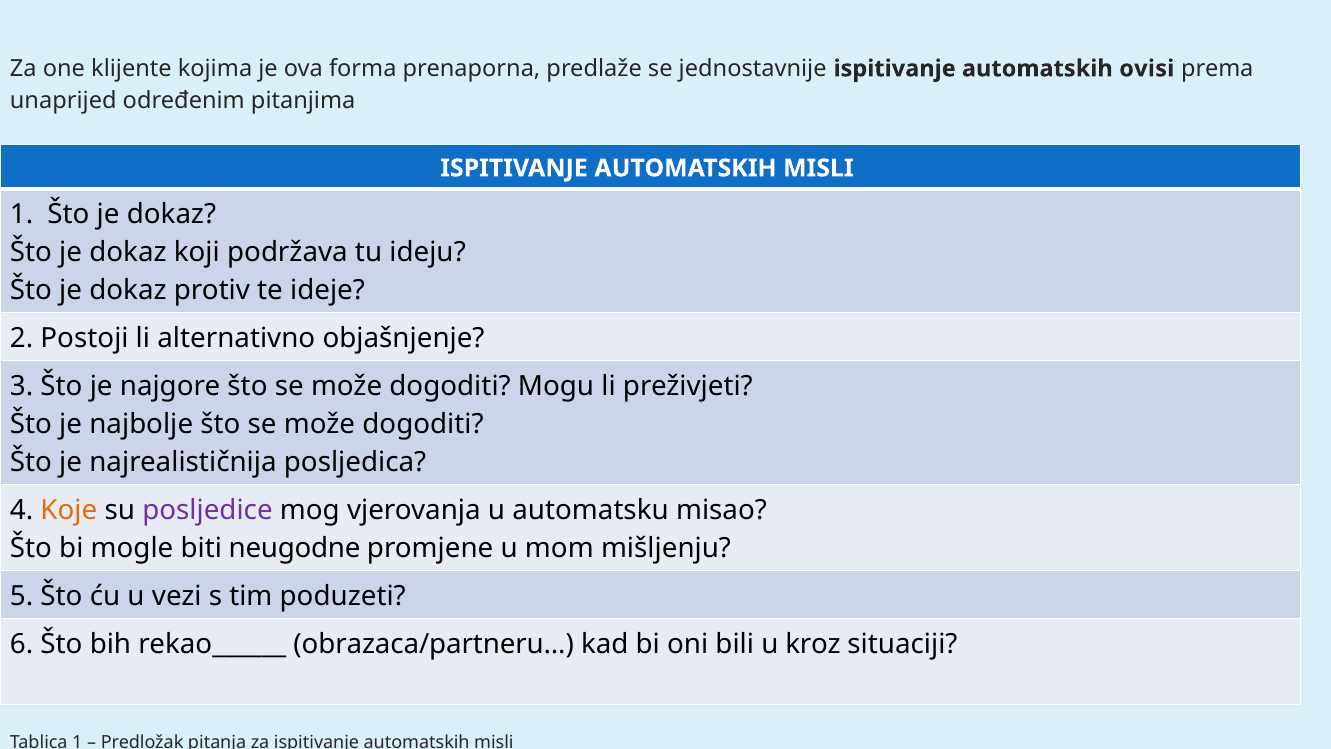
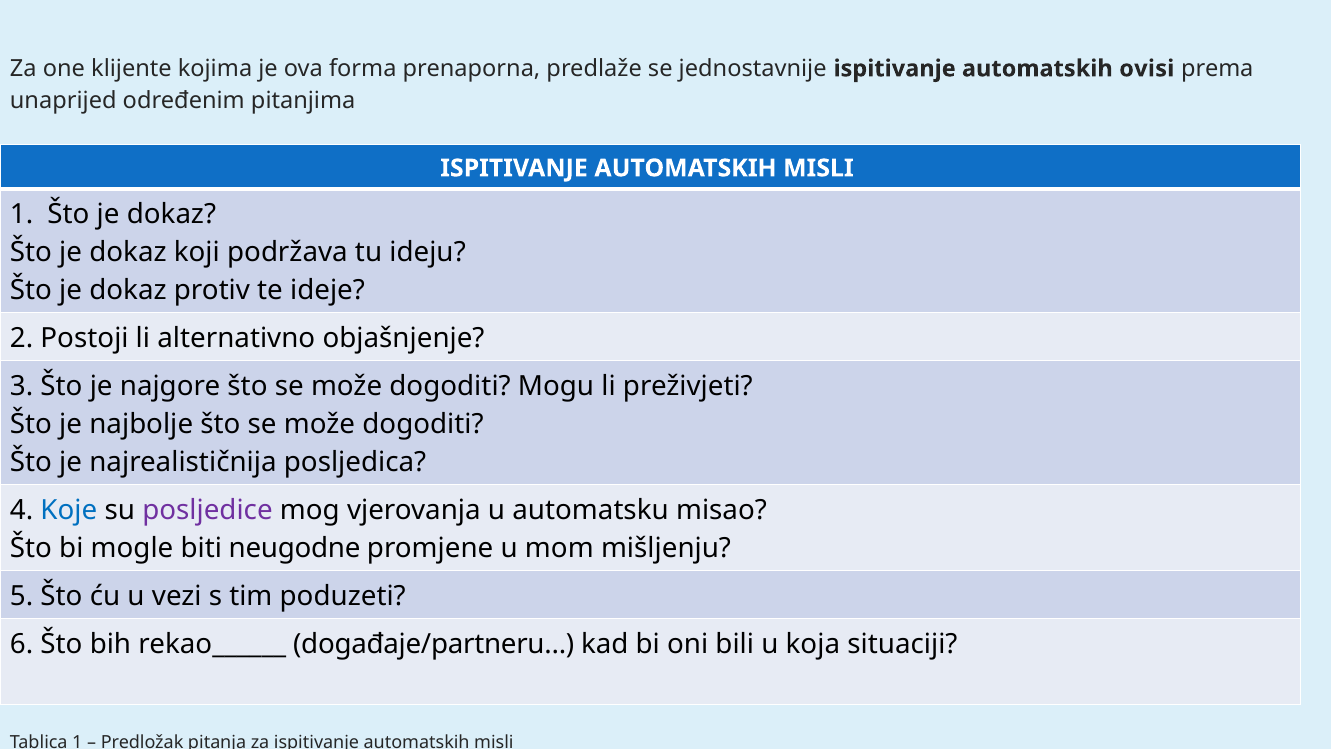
Koje colour: orange -> blue
obrazaca/partneru…: obrazaca/partneru… -> događaje/partneru…
kroz: kroz -> koja
